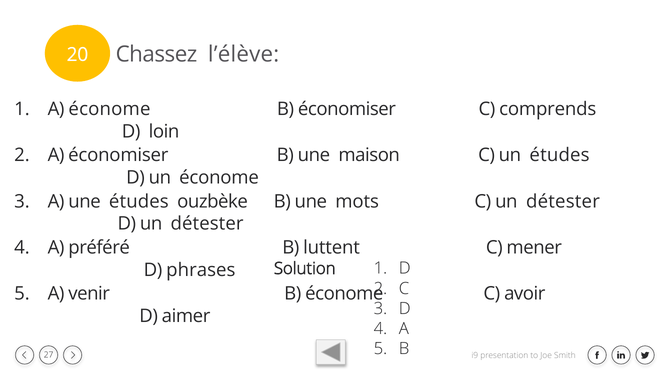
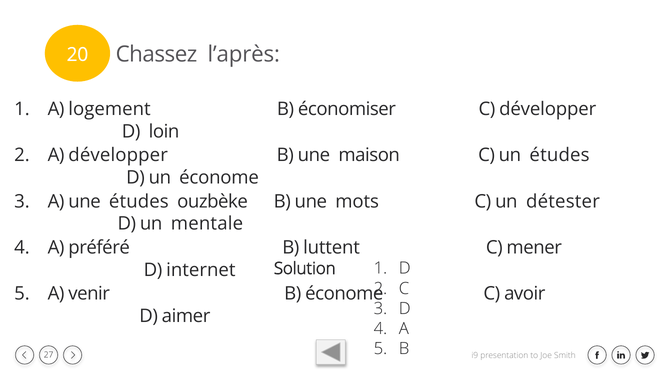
l’élève: l’élève -> l’après
A économe: économe -> logement
C comprends: comprends -> développer
A économiser: économiser -> développer
D un détester: détester -> mentale
phrases: phrases -> internet
